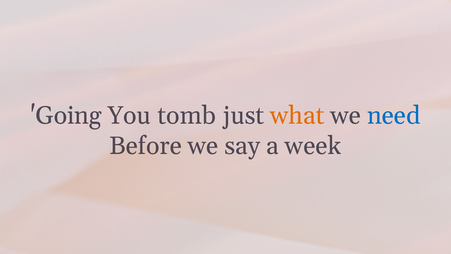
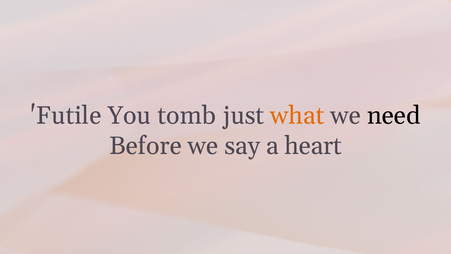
Going: Going -> Futile
need colour: blue -> black
week: week -> heart
